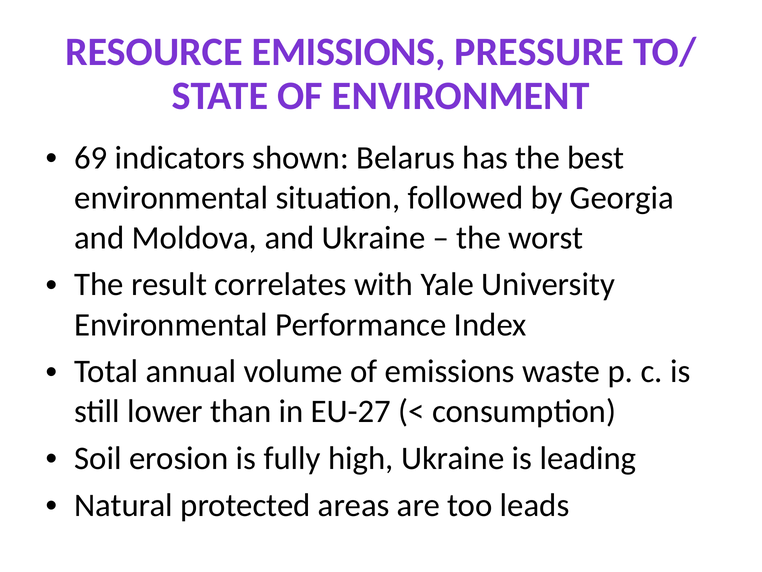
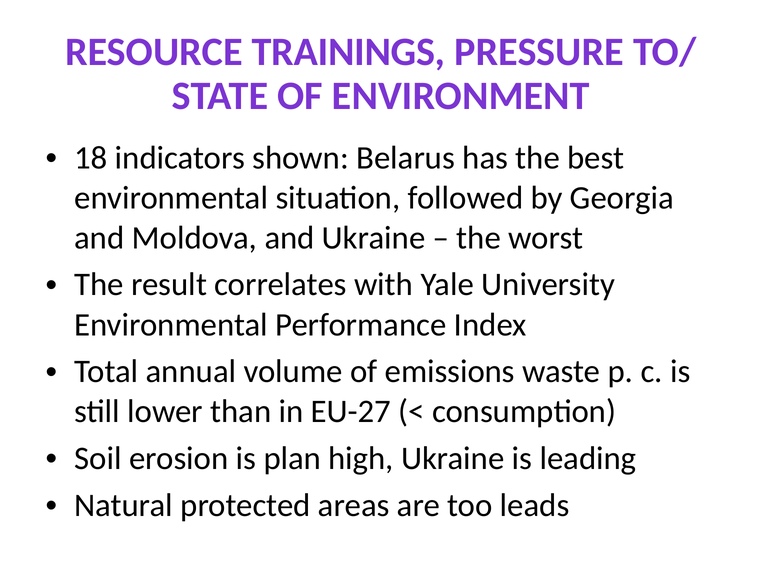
RESOURCE EMISSIONS: EMISSIONS -> TRAININGS
69: 69 -> 18
fully: fully -> plan
